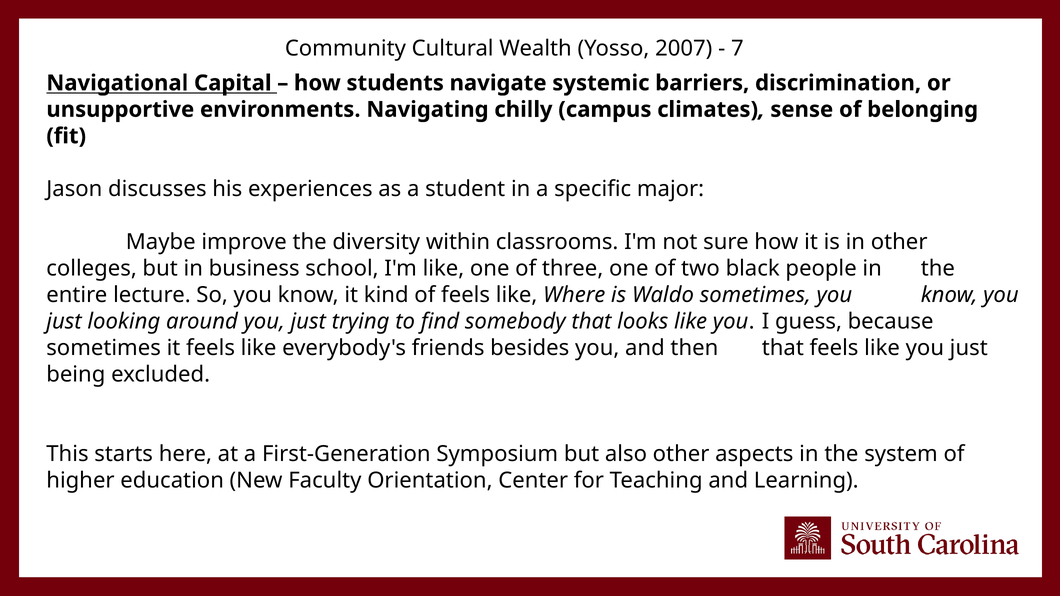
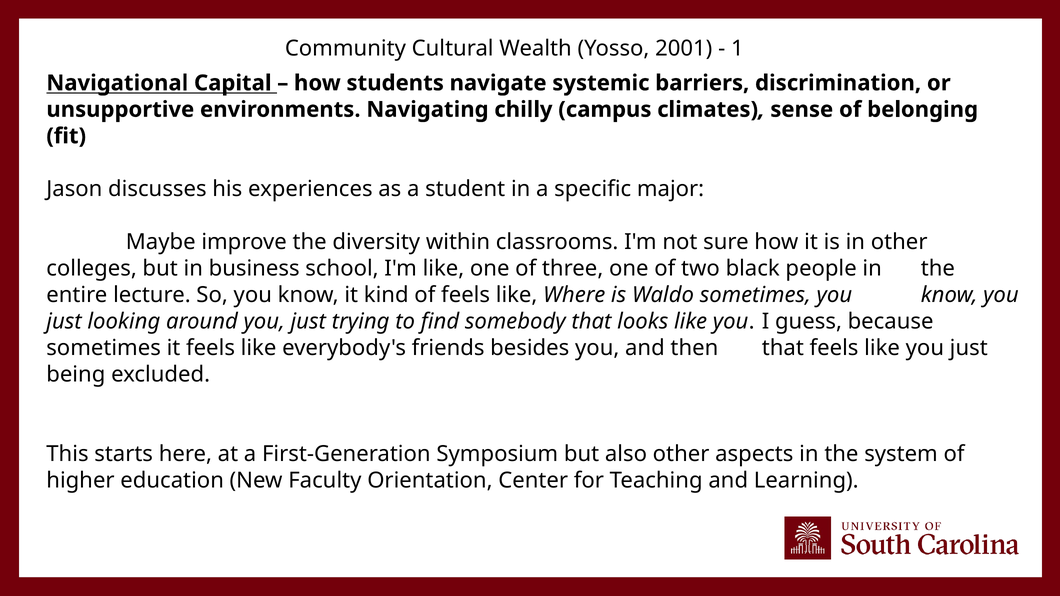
2007: 2007 -> 2001
7: 7 -> 1
